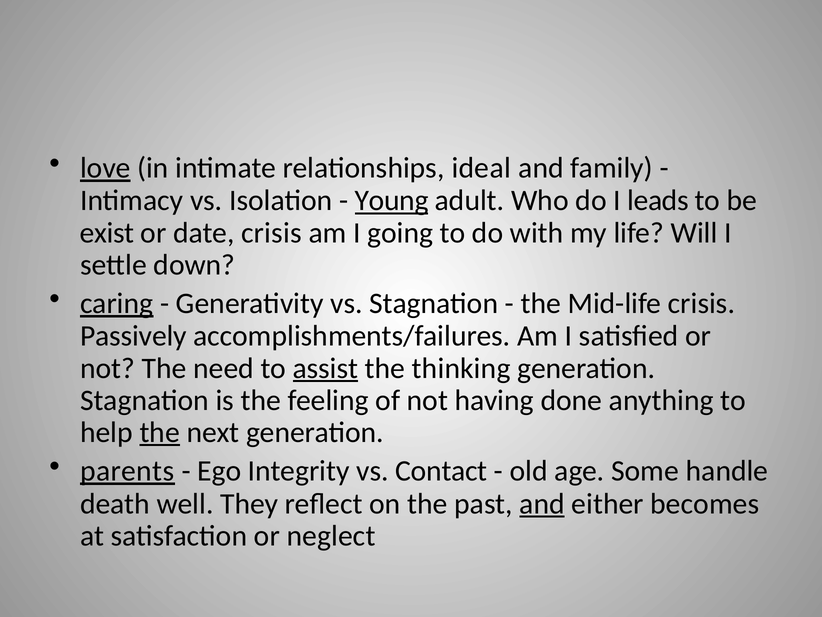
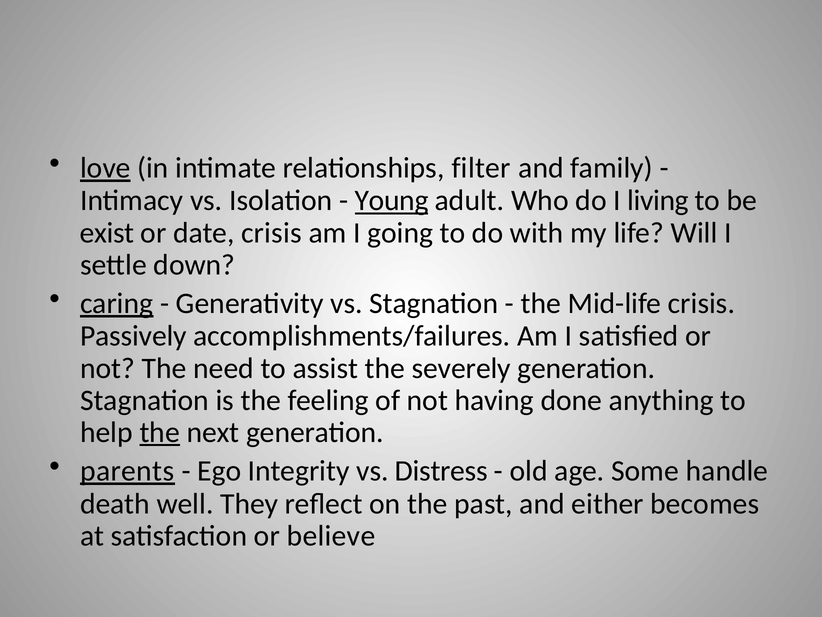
ideal: ideal -> filter
leads: leads -> living
assist underline: present -> none
thinking: thinking -> severely
Contact: Contact -> Distress
and at (542, 503) underline: present -> none
neglect: neglect -> believe
